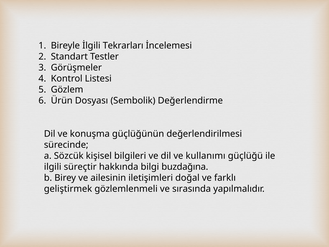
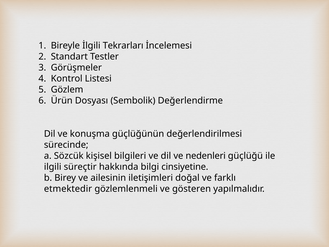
kullanımı: kullanımı -> nedenleri
buzdağına: buzdağına -> cinsiyetine
geliştirmek: geliştirmek -> etmektedir
sırasında: sırasında -> gösteren
